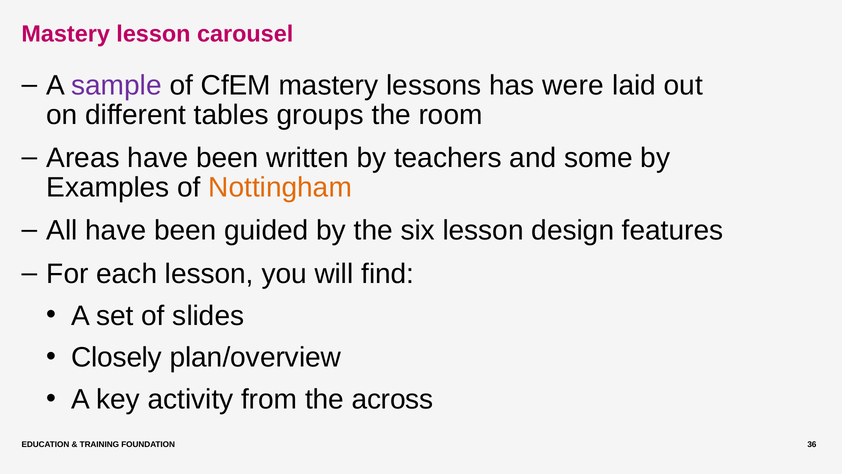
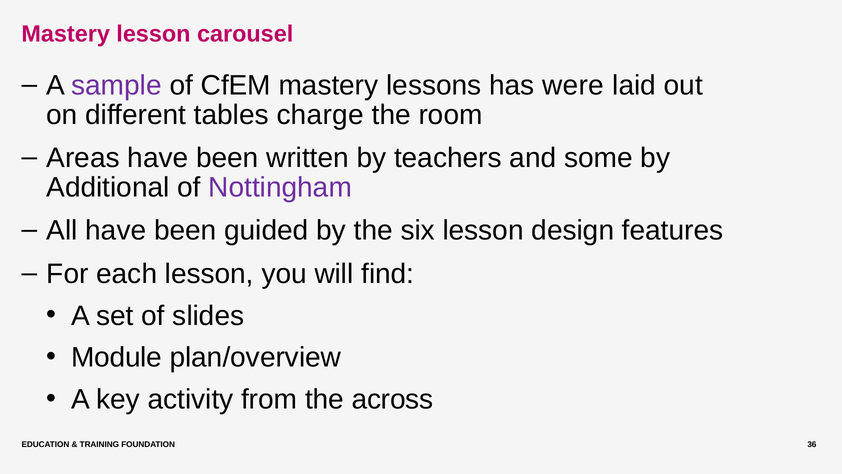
groups: groups -> charge
Examples: Examples -> Additional
Nottingham colour: orange -> purple
Closely: Closely -> Module
